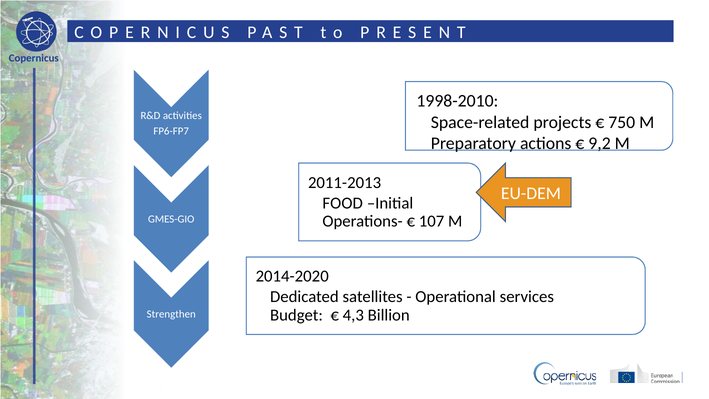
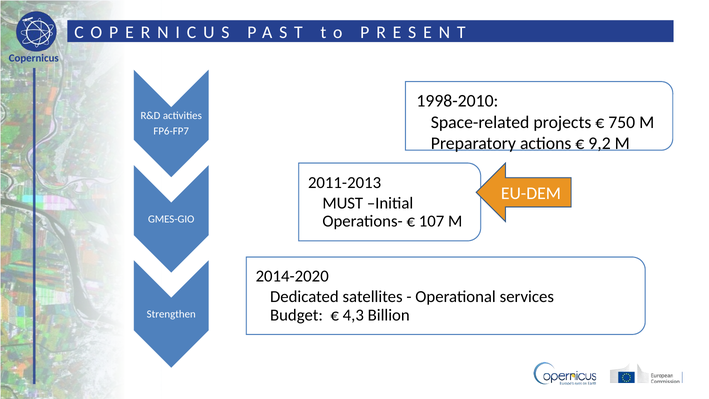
FOOD: FOOD -> MUST
